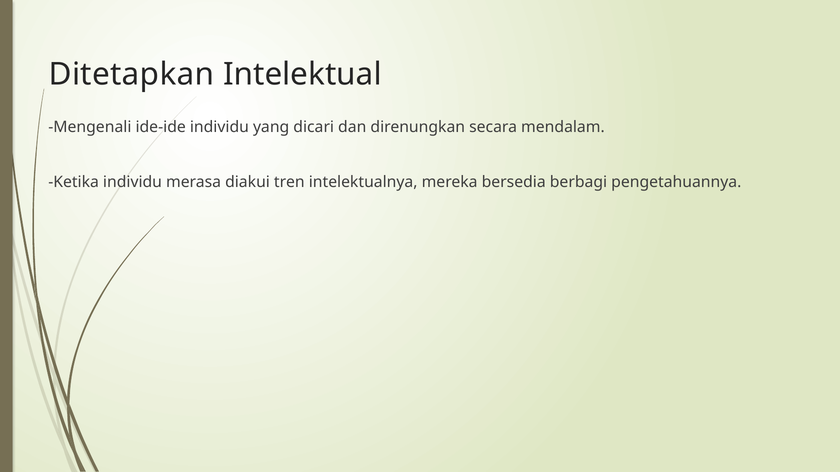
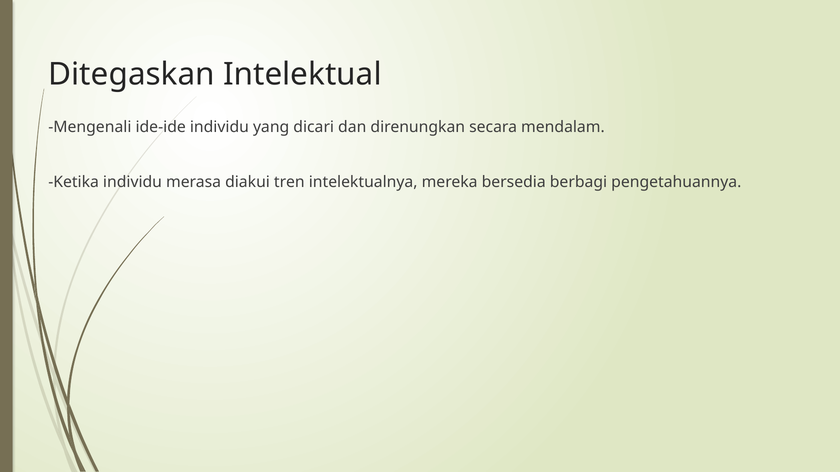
Ditetapkan: Ditetapkan -> Ditegaskan
